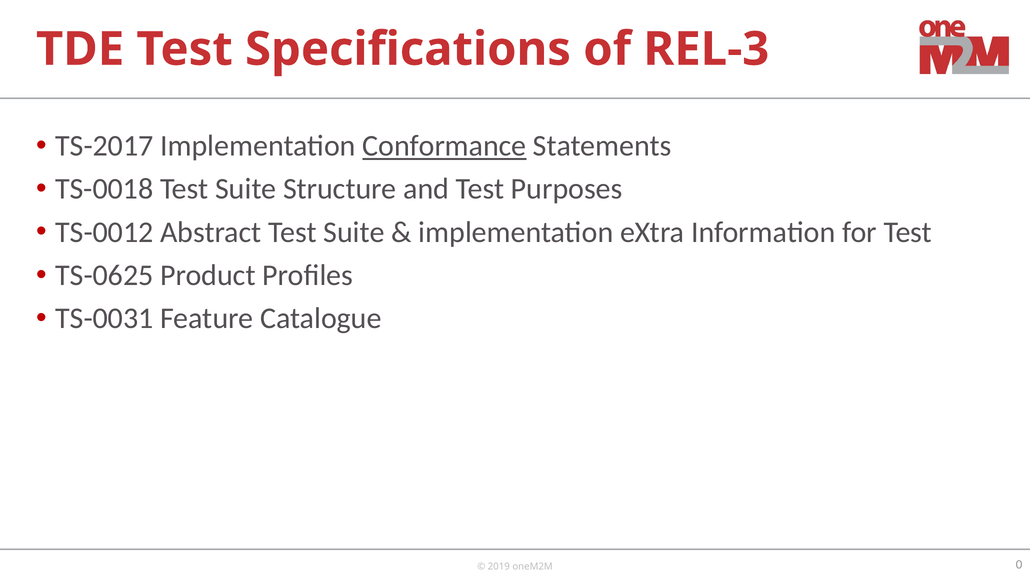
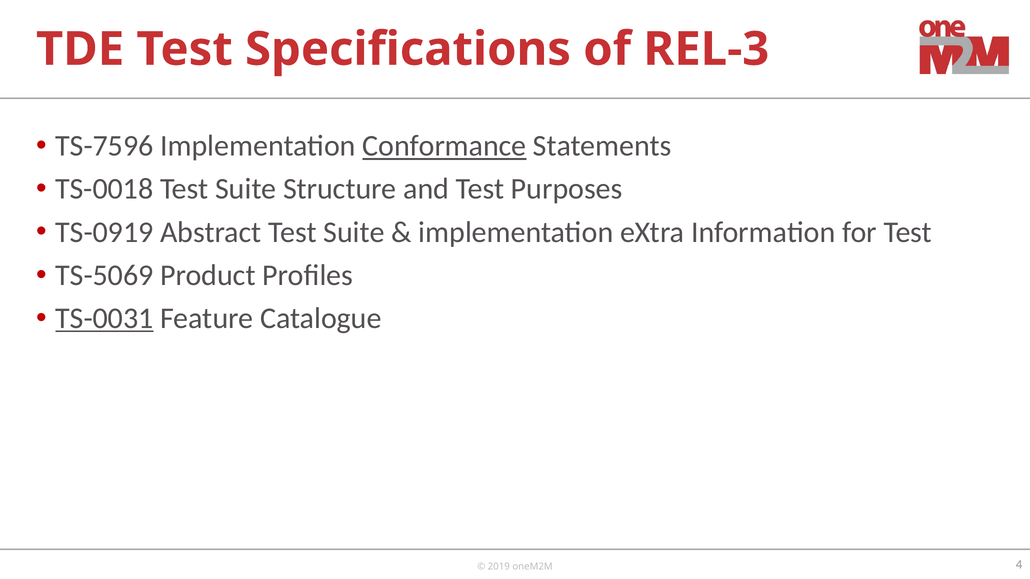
TS-2017: TS-2017 -> TS-7596
TS-0012: TS-0012 -> TS-0919
TS-0625: TS-0625 -> TS-5069
TS-0031 underline: none -> present
0: 0 -> 4
